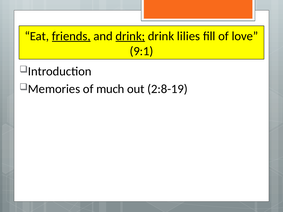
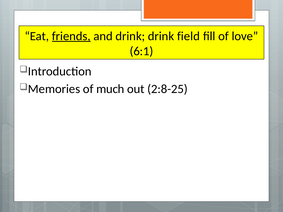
drink at (130, 36) underline: present -> none
lilies: lilies -> field
9:1: 9:1 -> 6:1
2:8-19: 2:8-19 -> 2:8-25
